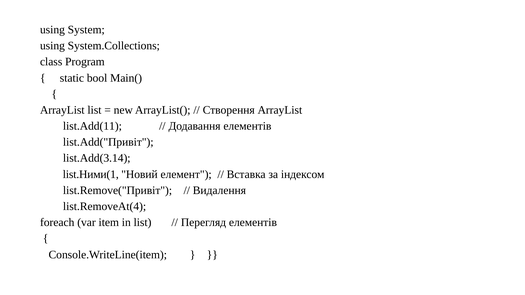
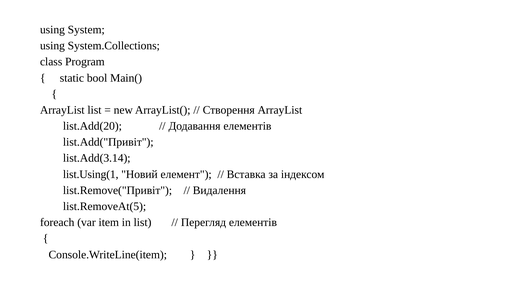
list.Add(11: list.Add(11 -> list.Add(20
list.Ними(1: list.Ними(1 -> list.Using(1
list.RemoveAt(4: list.RemoveAt(4 -> list.RemoveAt(5
